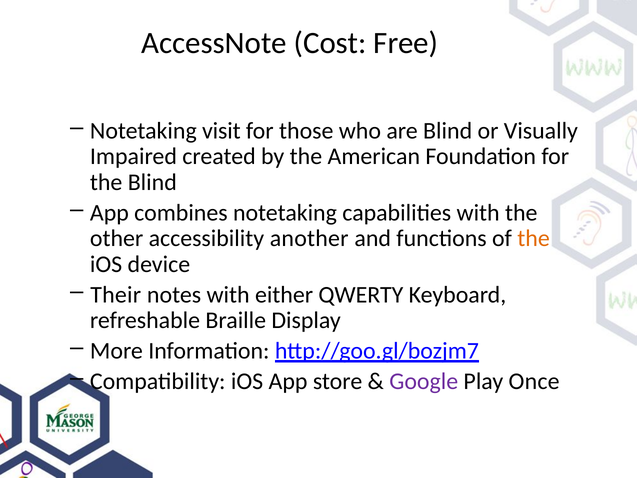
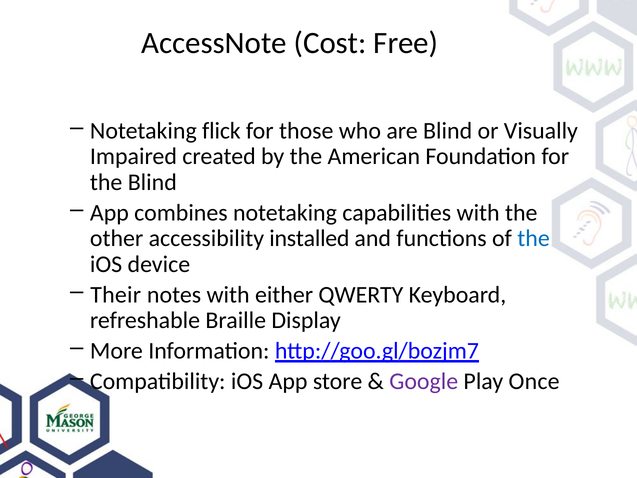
visit: visit -> flick
another: another -> installed
the at (534, 238) colour: orange -> blue
